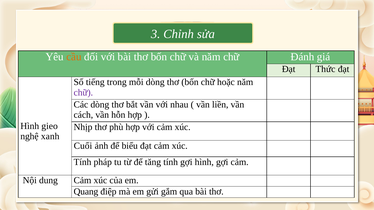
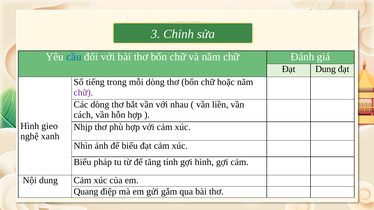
cầu colour: orange -> blue
Thức at (325, 69): Thức -> Dung
Cuối: Cuối -> Nhìn
Tính at (82, 162): Tính -> Biểu
